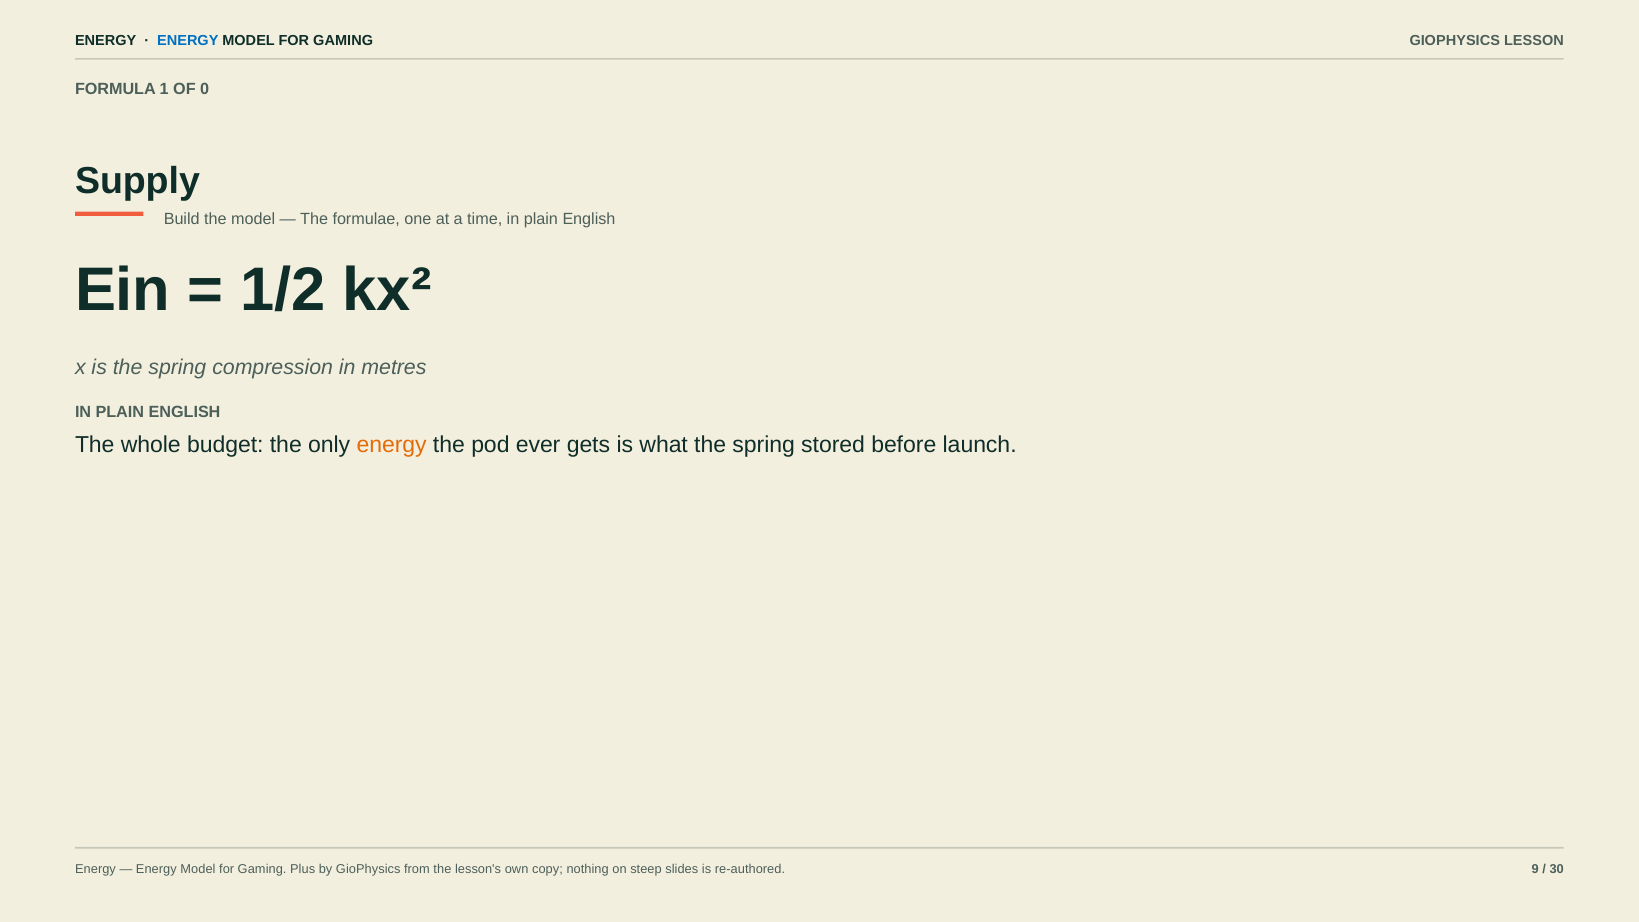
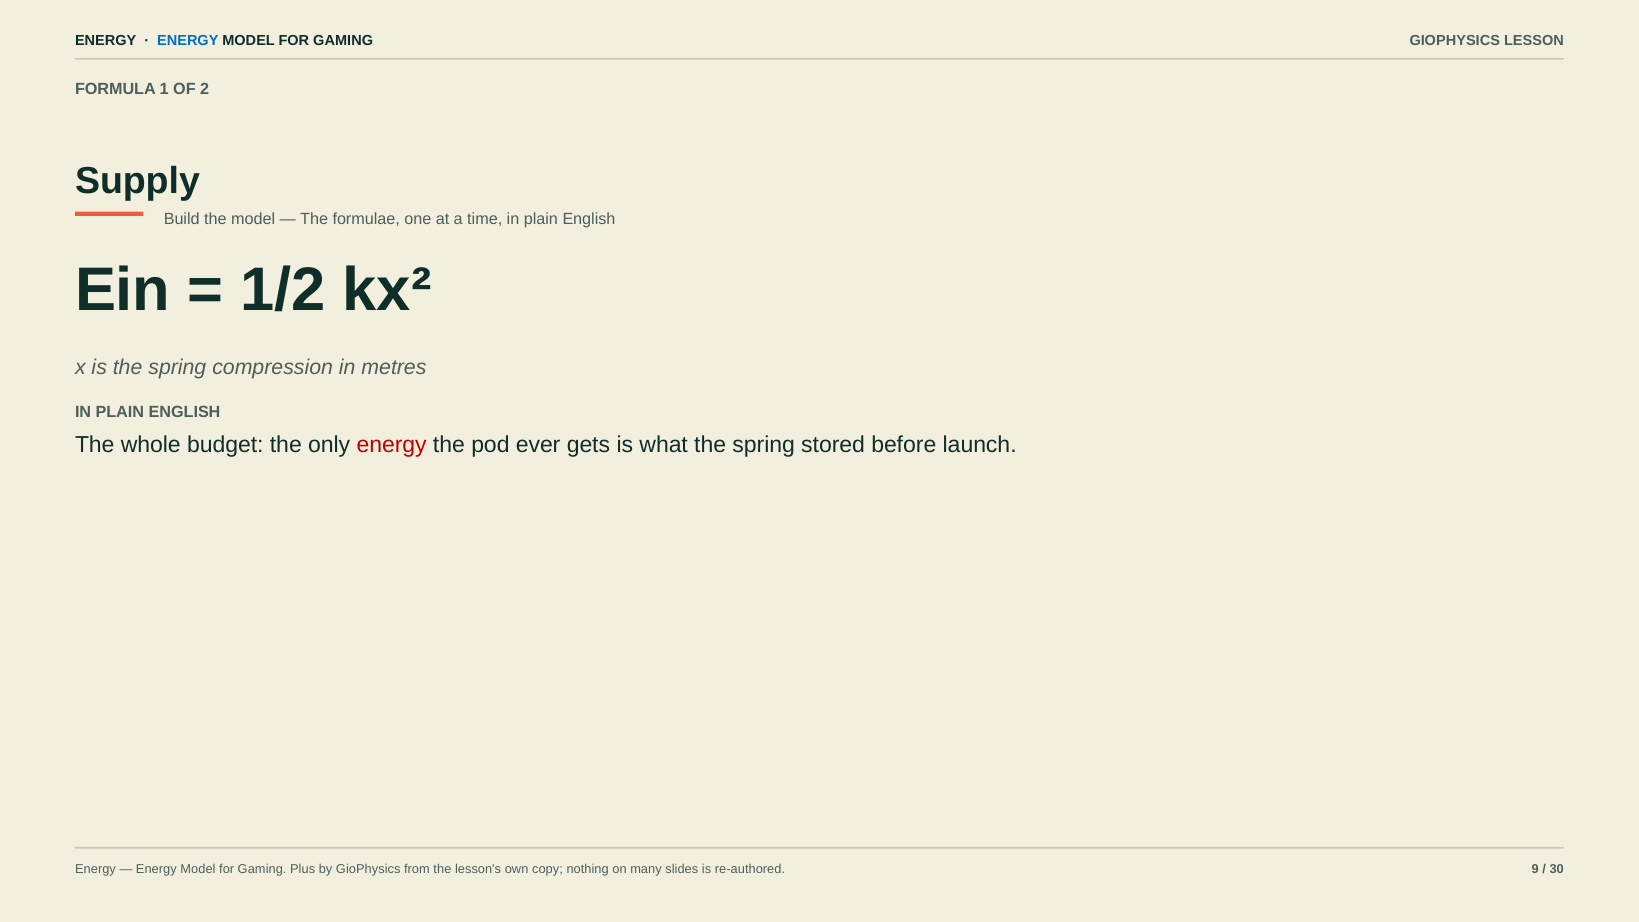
0: 0 -> 2
energy at (392, 445) colour: orange -> red
steep: steep -> many
